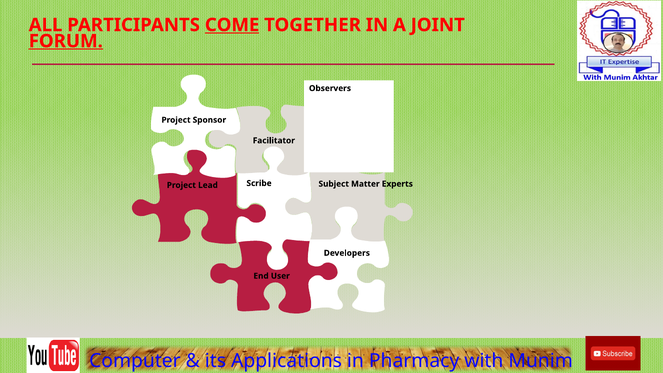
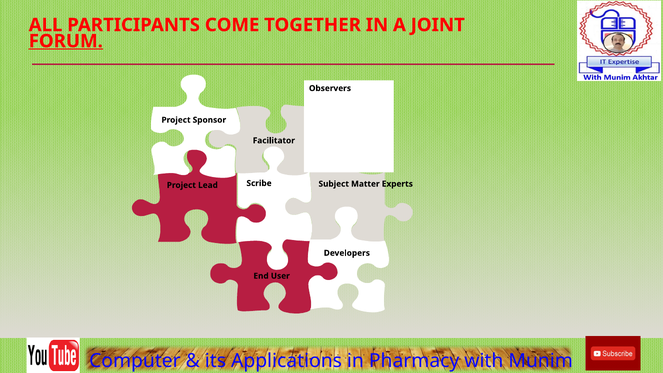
COME underline: present -> none
